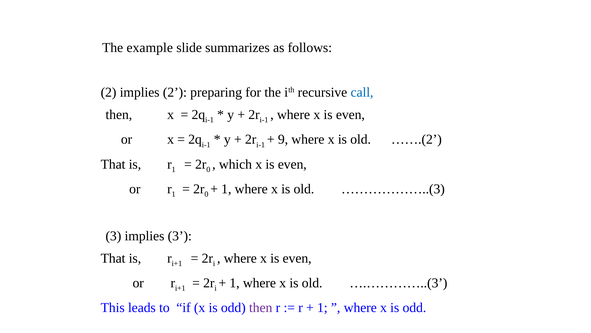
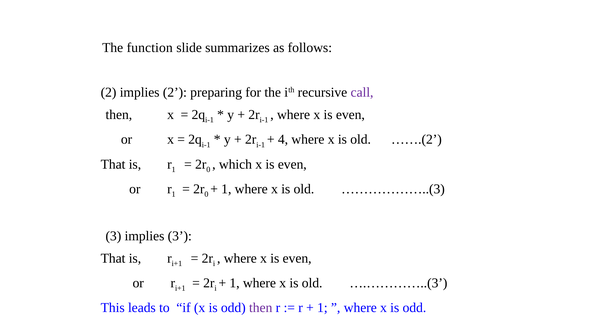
example: example -> function
call colour: blue -> purple
9: 9 -> 4
